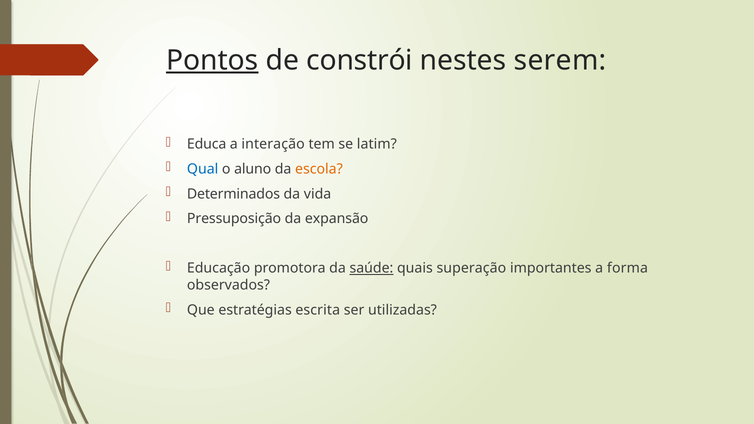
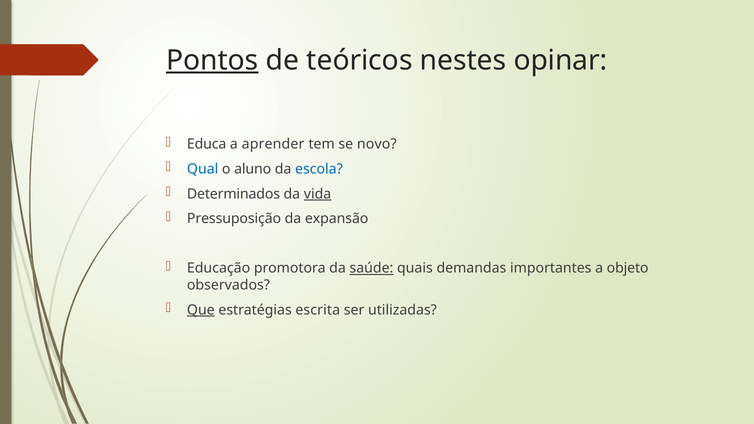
constrói: constrói -> teóricos
serem: serem -> opinar
interação: interação -> aprender
latim: latim -> novo
escola colour: orange -> blue
vida underline: none -> present
superação: superação -> demandas
forma: forma -> objeto
Que underline: none -> present
